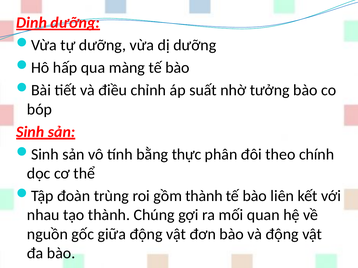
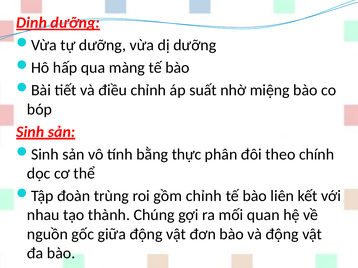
tưởng: tưởng -> miệng
gồm thành: thành -> chỉnh
